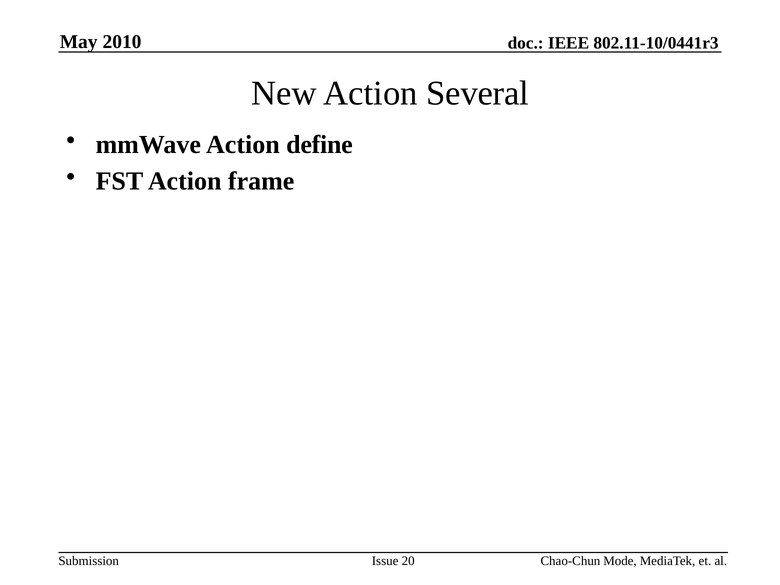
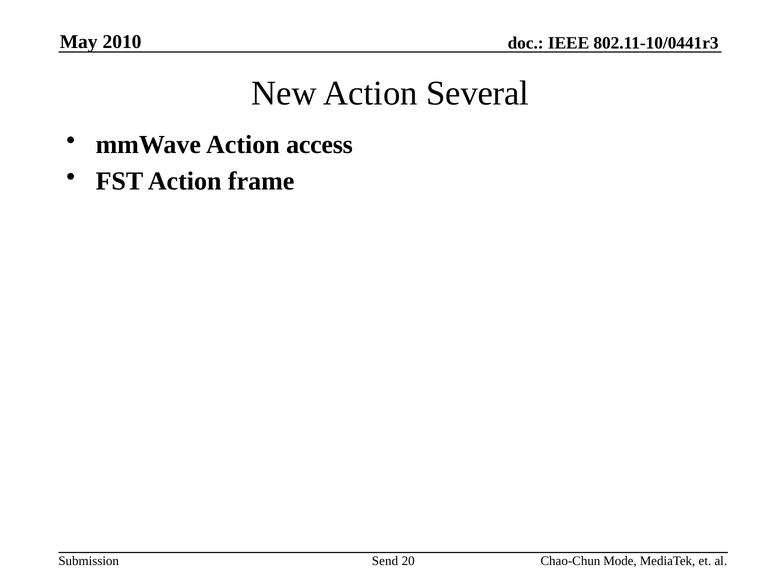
define: define -> access
Issue: Issue -> Send
